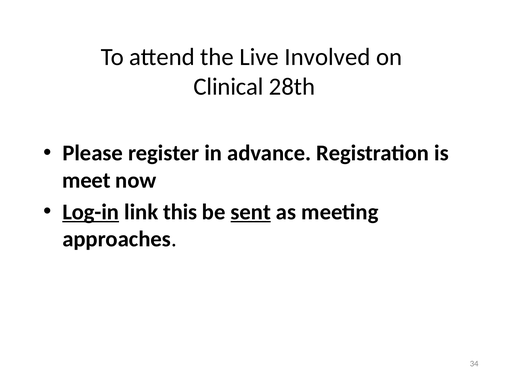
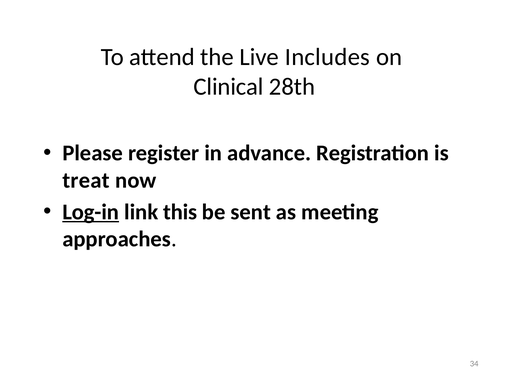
Involved: Involved -> Includes
meet: meet -> treat
sent underline: present -> none
